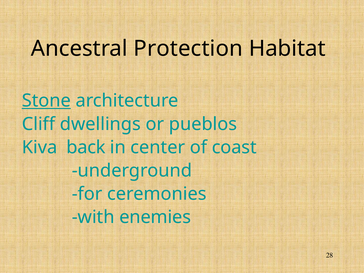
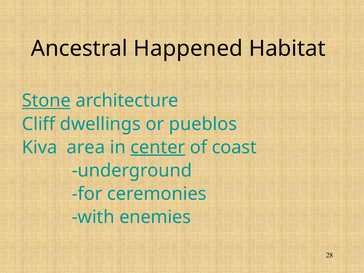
Protection: Protection -> Happened
back: back -> area
center underline: none -> present
